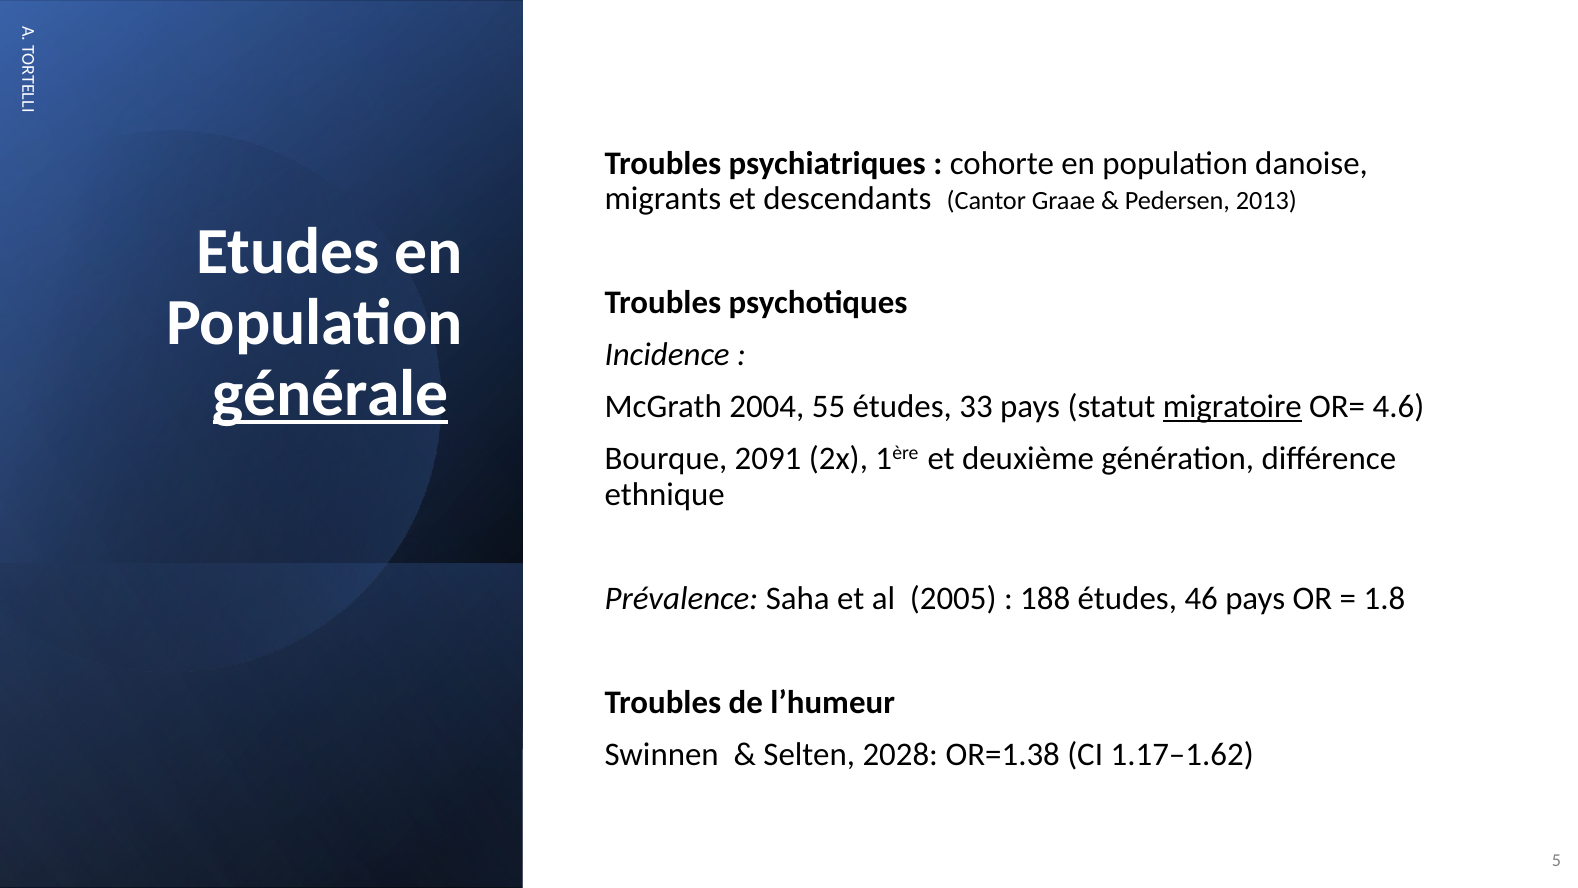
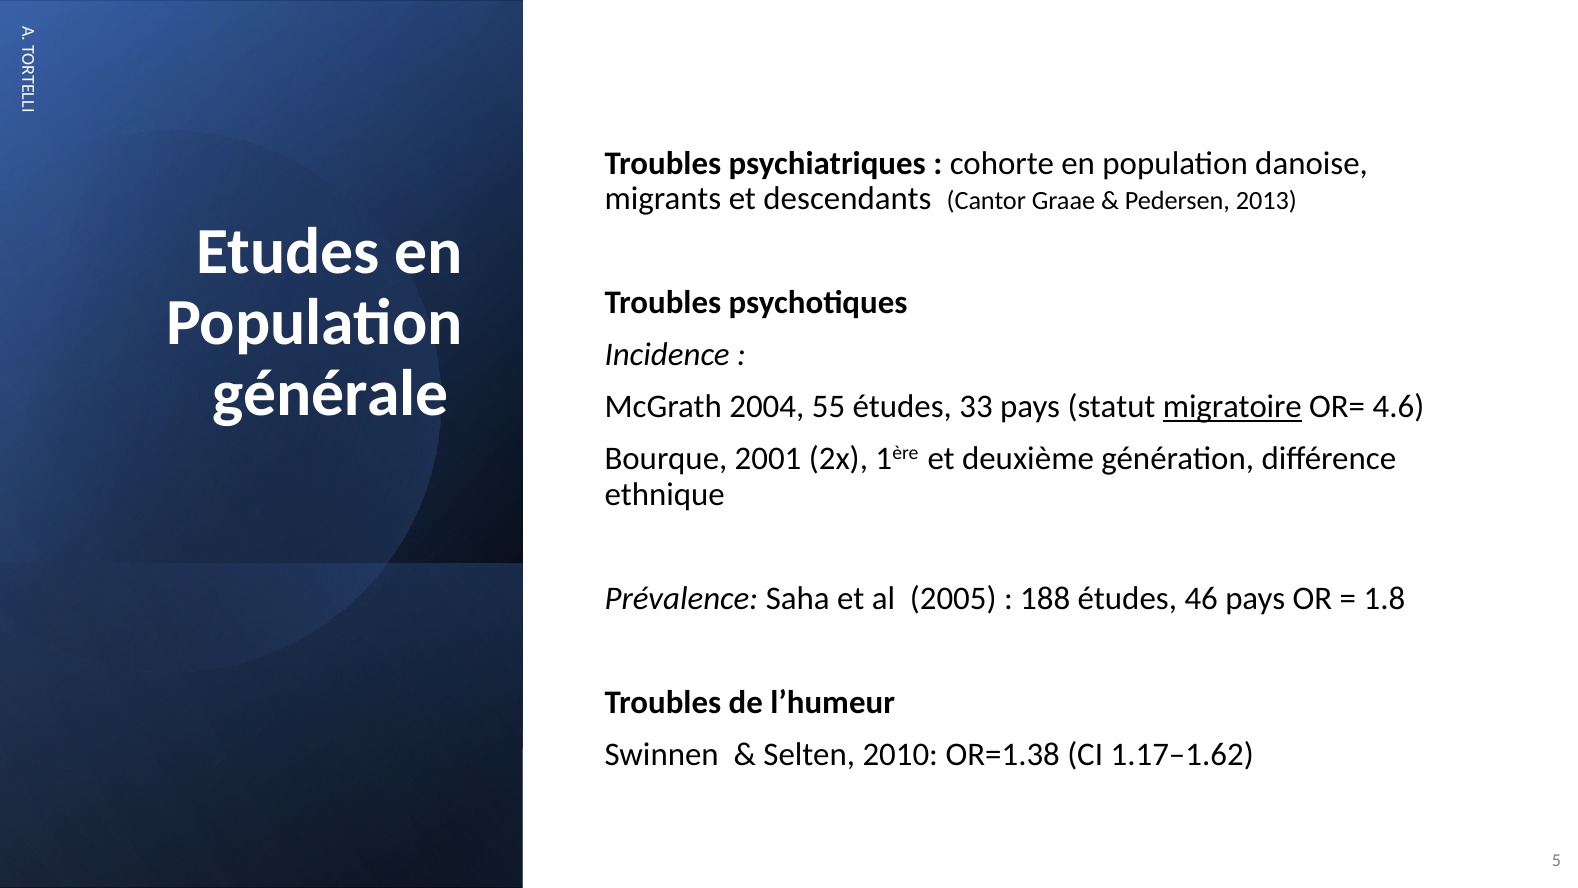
générale underline: present -> none
2091: 2091 -> 2001
2028: 2028 -> 2010
